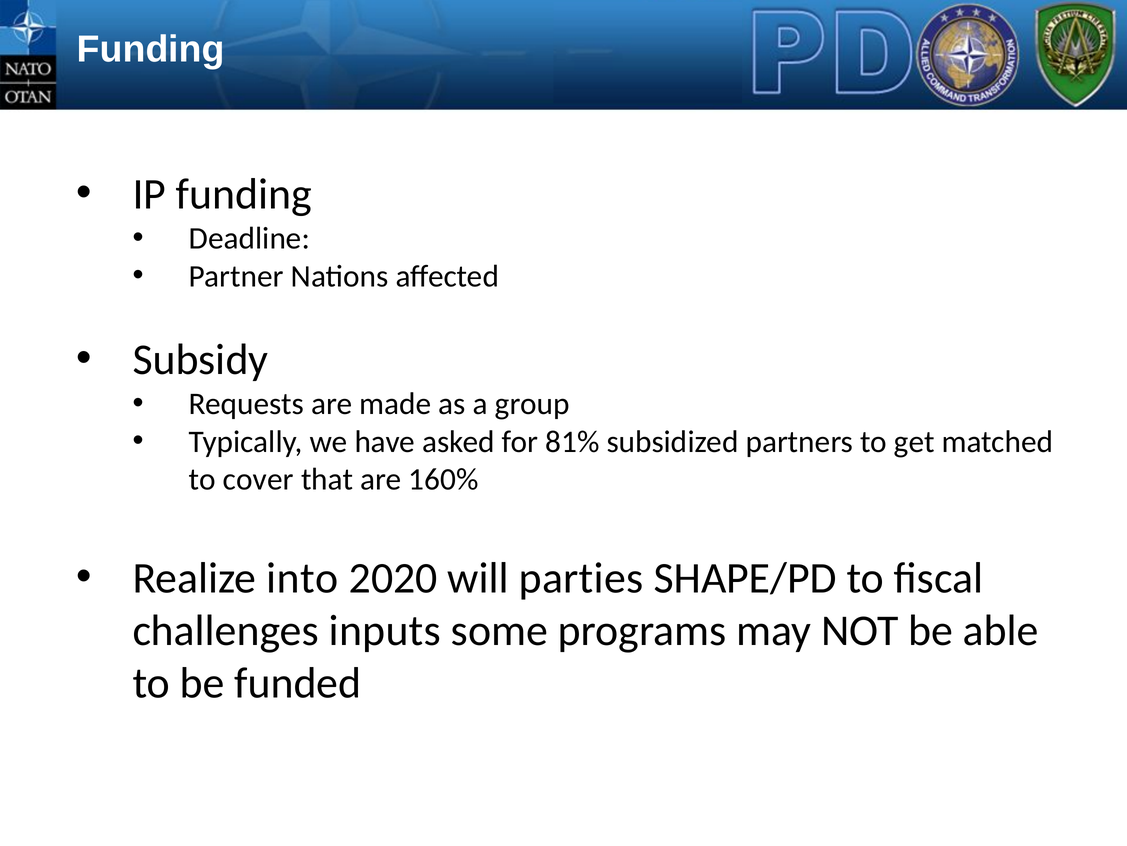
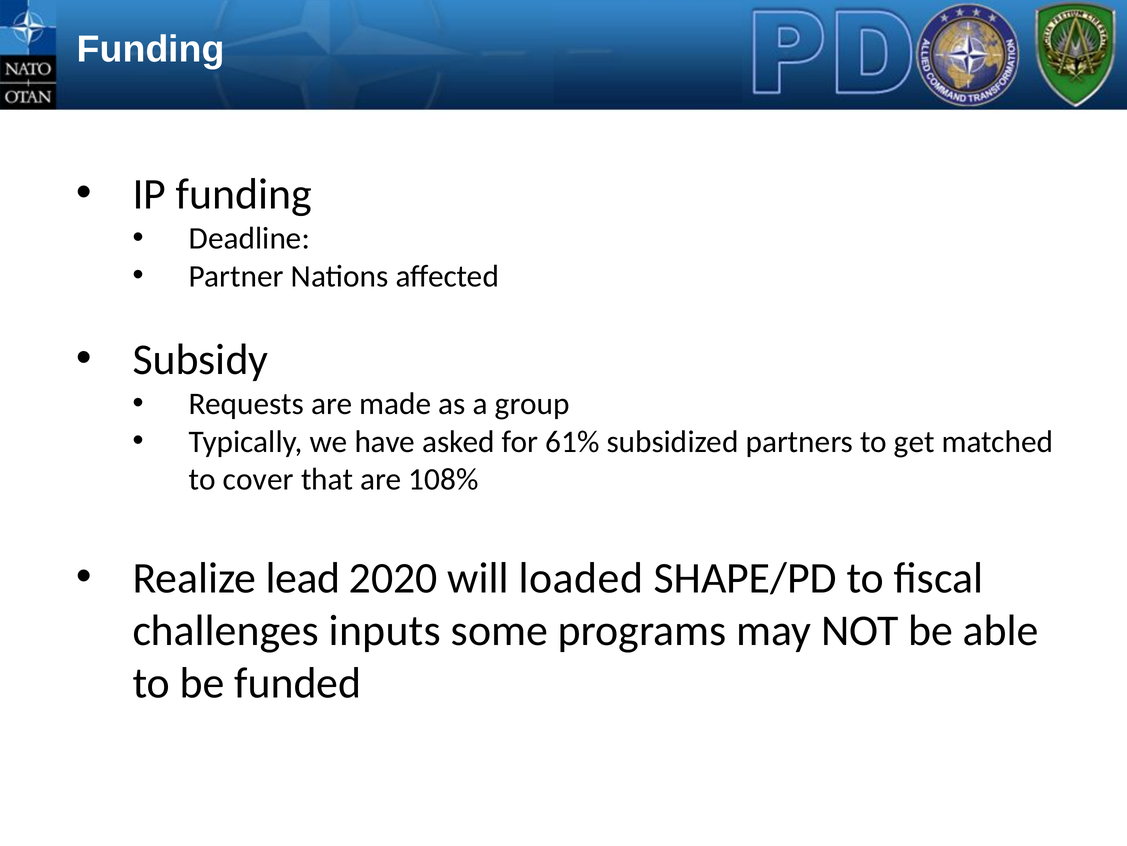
81%: 81% -> 61%
160%: 160% -> 108%
into: into -> lead
parties: parties -> loaded
